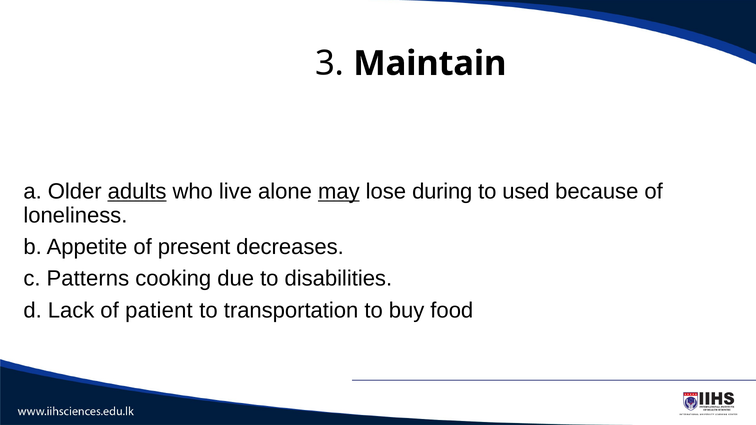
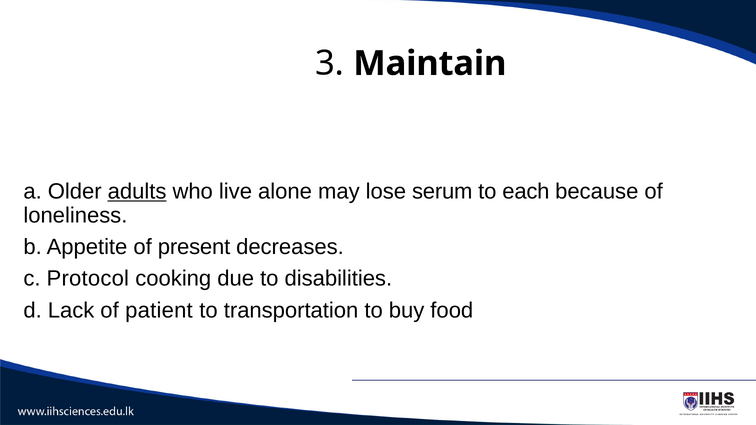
may underline: present -> none
during: during -> serum
used: used -> each
Patterns: Patterns -> Protocol
